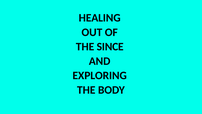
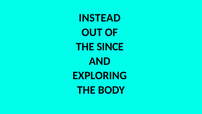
HEALING: HEALING -> INSTEAD
